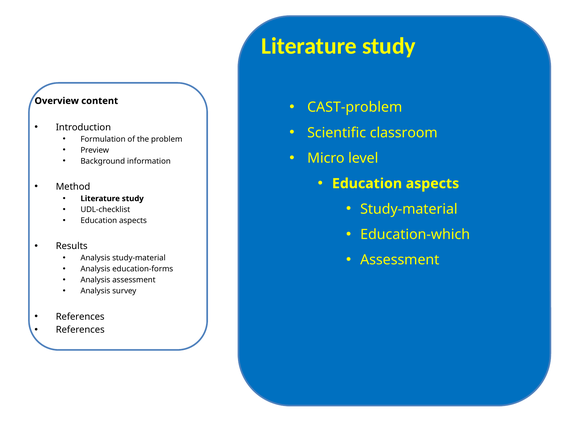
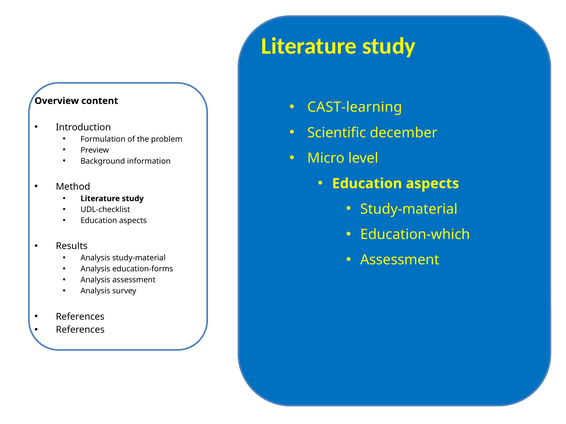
CAST-problem: CAST-problem -> CAST-learning
classroom: classroom -> december
